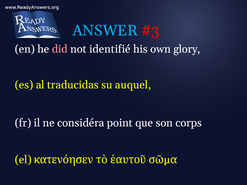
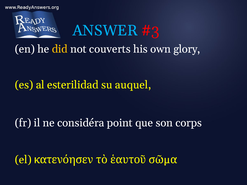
did colour: pink -> yellow
identifié: identifié -> couverts
traducidas: traducidas -> esterilidad
